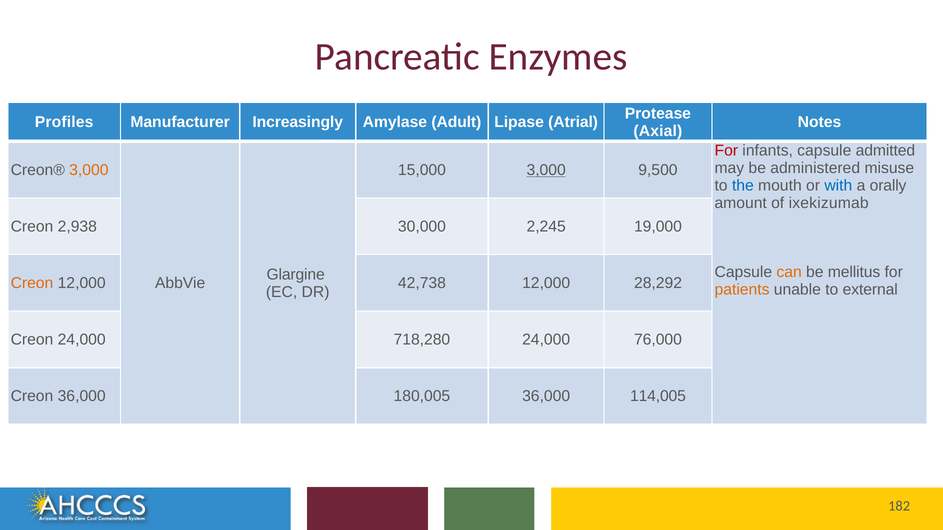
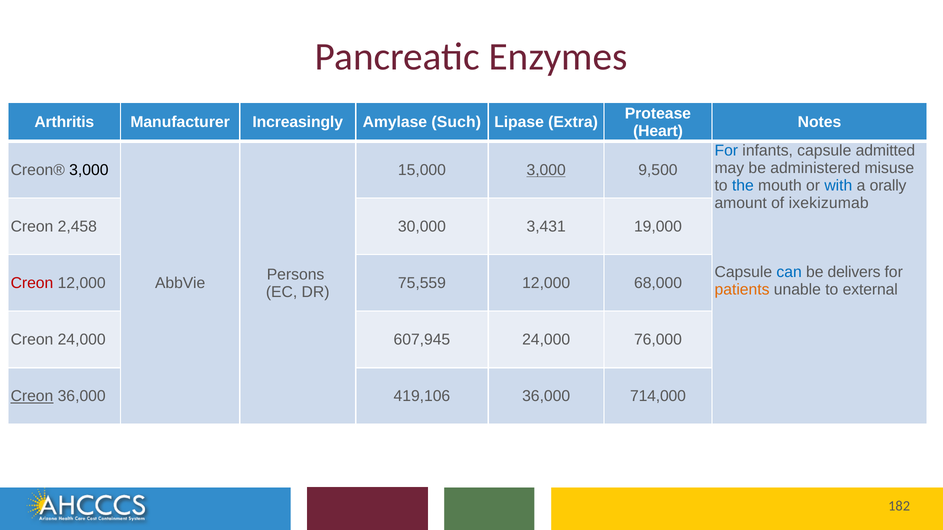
Profiles: Profiles -> Arthritis
Adult: Adult -> Such
Atrial: Atrial -> Extra
Axial: Axial -> Heart
For at (726, 151) colour: red -> blue
3,000 at (89, 170) colour: orange -> black
2,938: 2,938 -> 2,458
2,245: 2,245 -> 3,431
can colour: orange -> blue
mellitus: mellitus -> delivers
Glargine: Glargine -> Persons
Creon at (32, 283) colour: orange -> red
42,738: 42,738 -> 75,559
28,292: 28,292 -> 68,000
718,280: 718,280 -> 607,945
Creon at (32, 397) underline: none -> present
180,005: 180,005 -> 419,106
114,005: 114,005 -> 714,000
